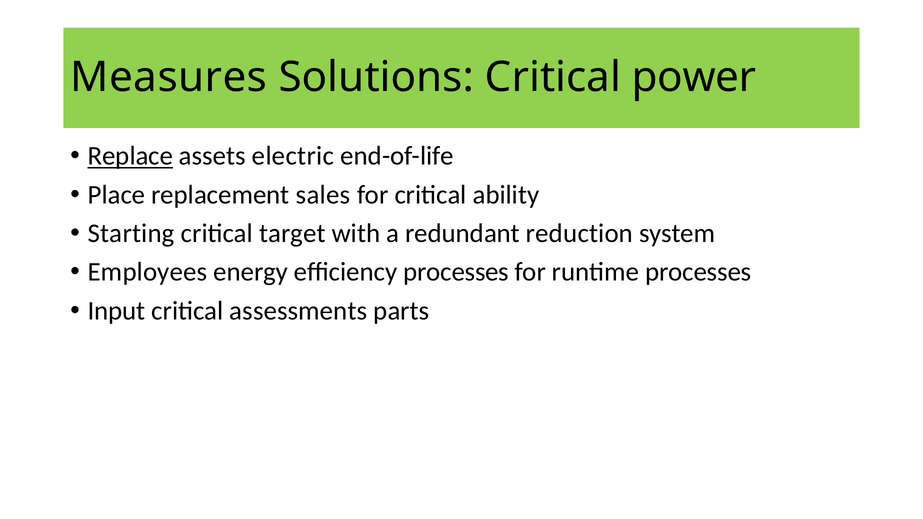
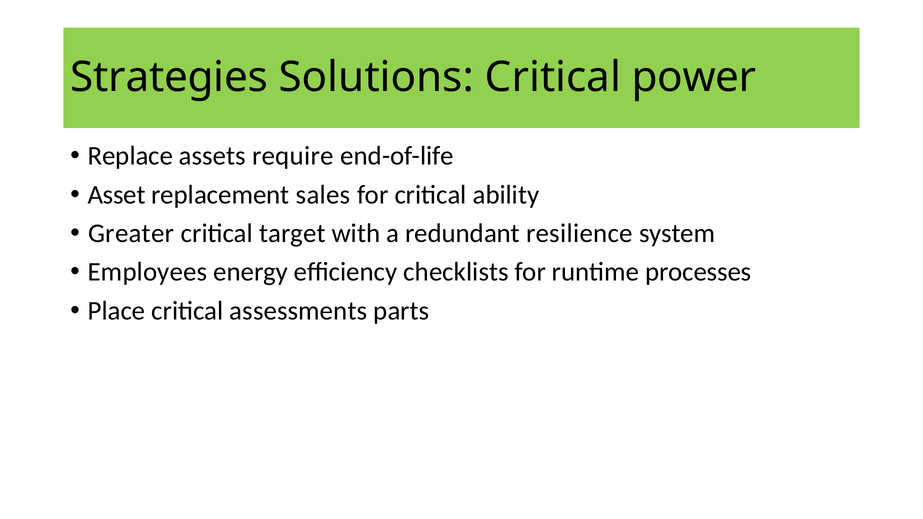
Measures: Measures -> Strategies
Replace underline: present -> none
electric: electric -> require
Place: Place -> Asset
Starting: Starting -> Greater
reduction: reduction -> resilience
efficiency processes: processes -> checklists
Input: Input -> Place
